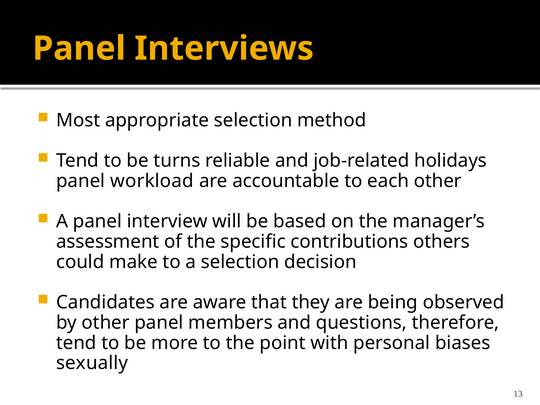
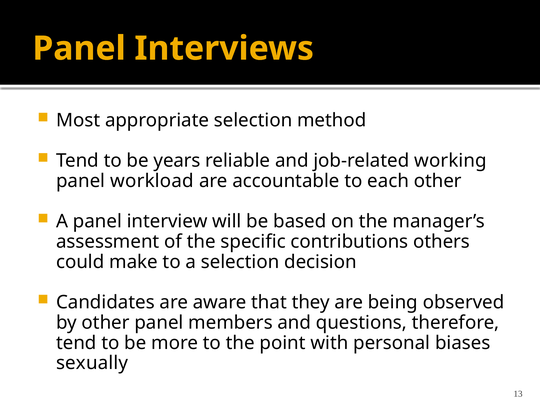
turns: turns -> years
holidays: holidays -> working
